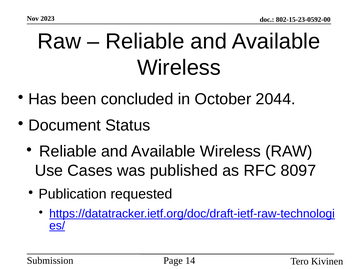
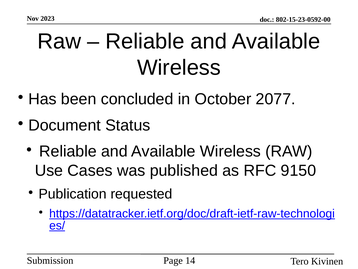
2044: 2044 -> 2077
8097: 8097 -> 9150
